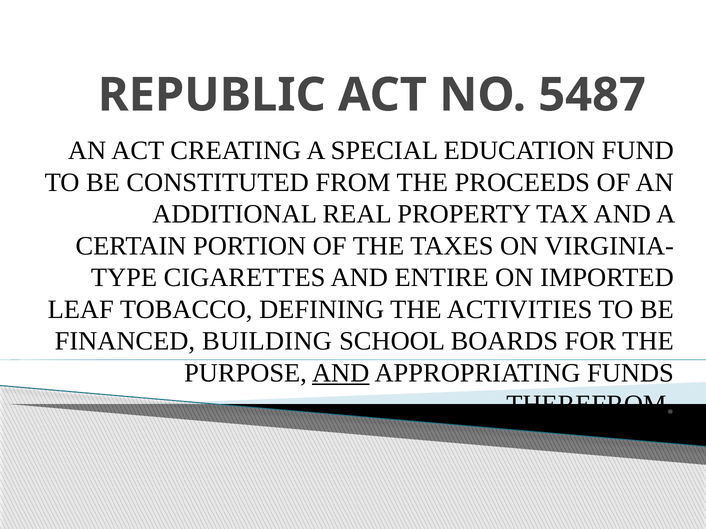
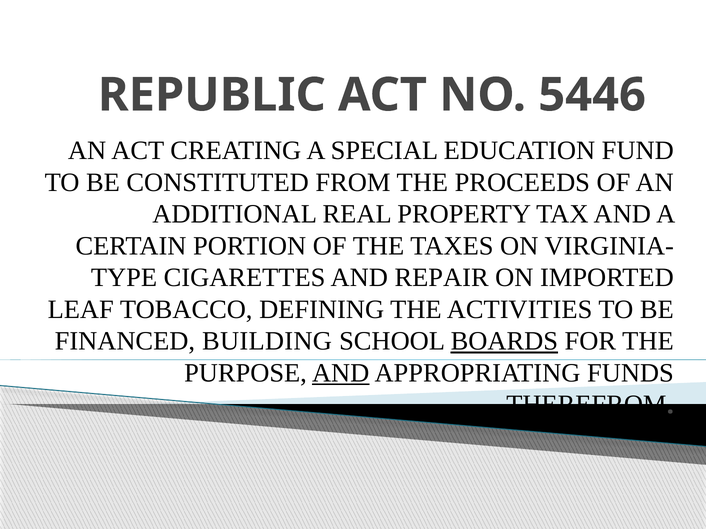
5487: 5487 -> 5446
ENTIRE: ENTIRE -> REPAIR
BOARDS underline: none -> present
